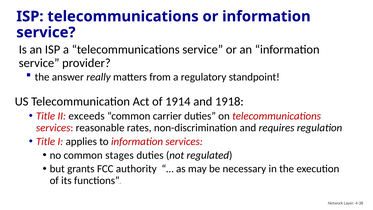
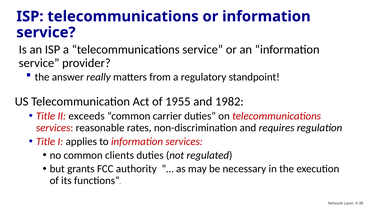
1914: 1914 -> 1955
1918: 1918 -> 1982
stages: stages -> clients
